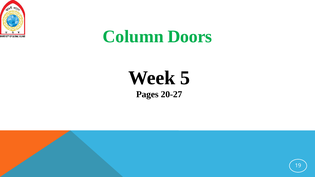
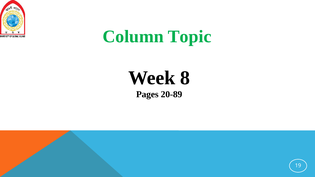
Doors: Doors -> Topic
5: 5 -> 8
20-27: 20-27 -> 20-89
